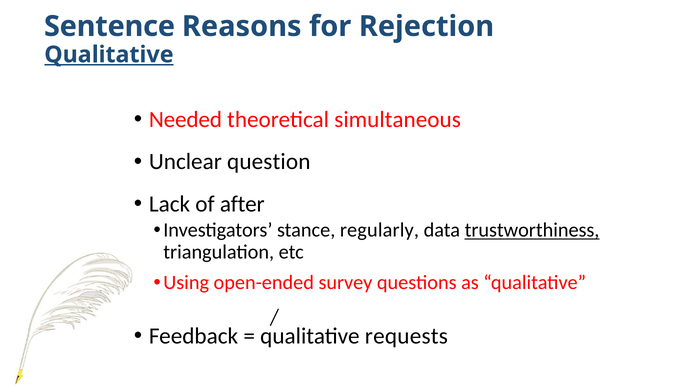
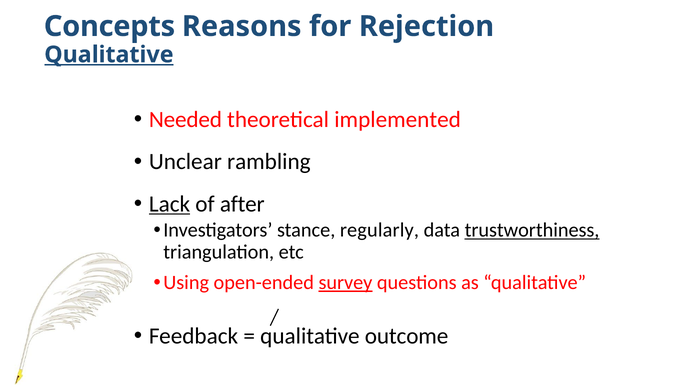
Sentence: Sentence -> Concepts
simultaneous: simultaneous -> implemented
question: question -> rambling
Lack underline: none -> present
survey underline: none -> present
requests: requests -> outcome
